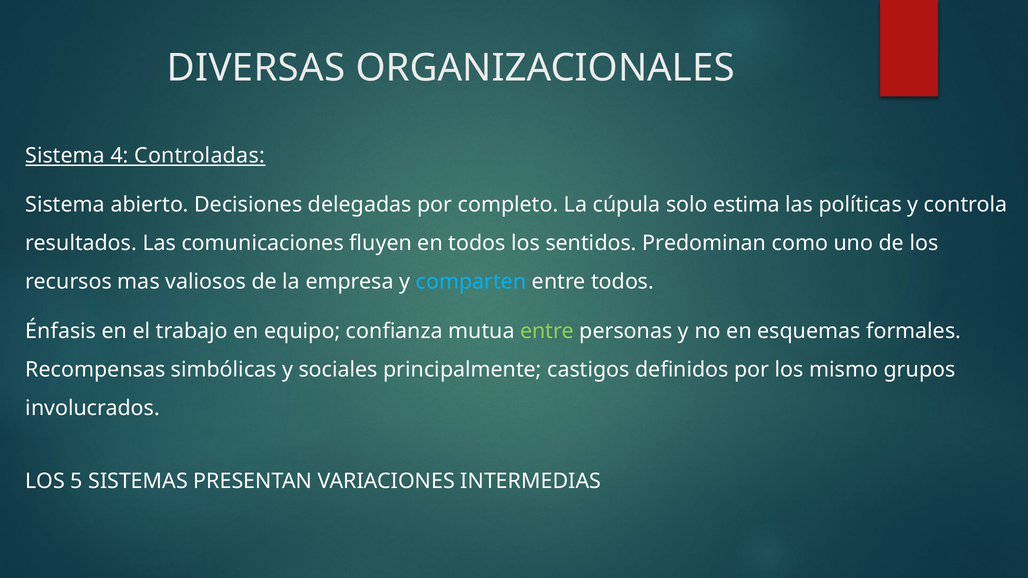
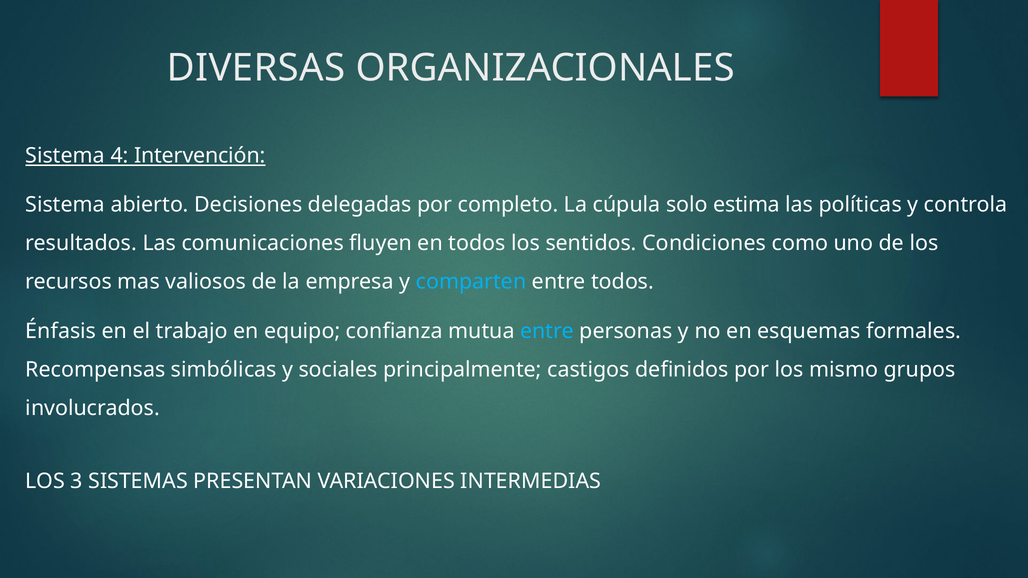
Controladas: Controladas -> Intervención
Predominan: Predominan -> Condiciones
entre at (547, 331) colour: light green -> light blue
5: 5 -> 3
